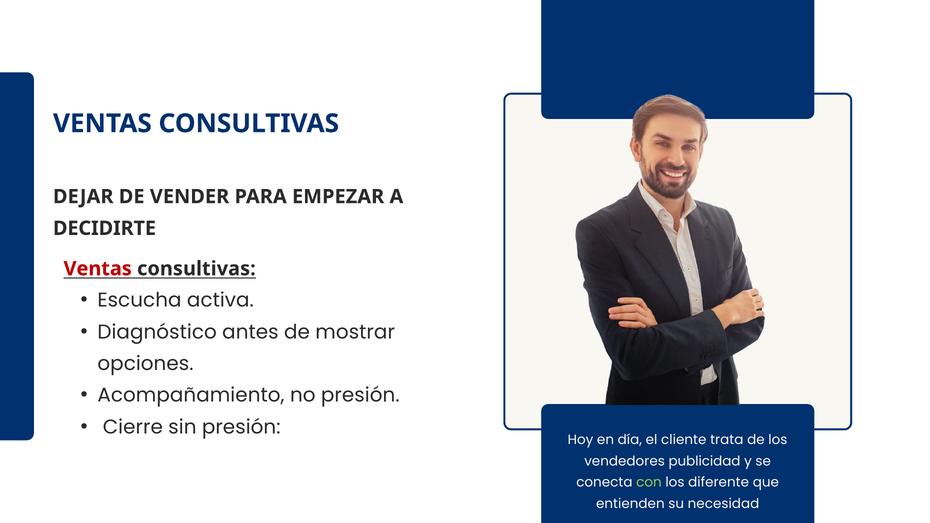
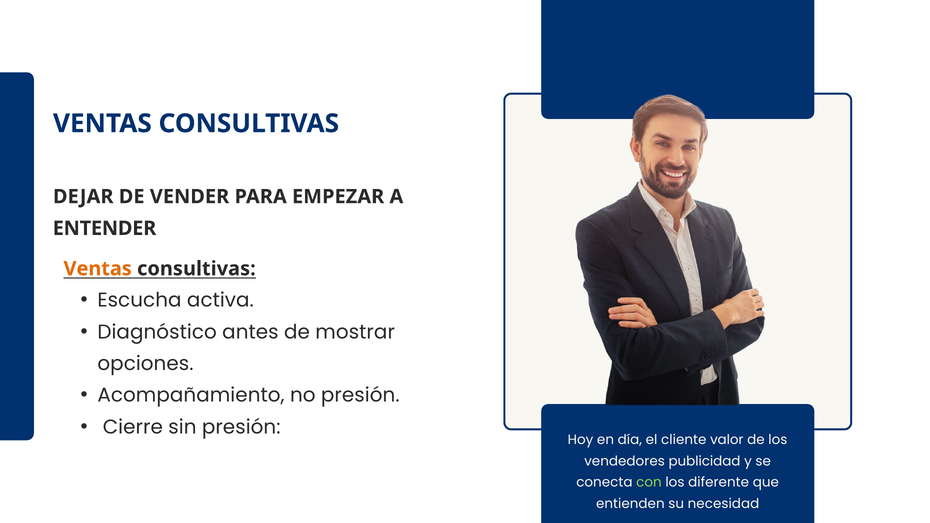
DECIDIRTE: DECIDIRTE -> ENTENDER
Ventas at (98, 269) colour: red -> orange
trata: trata -> valor
